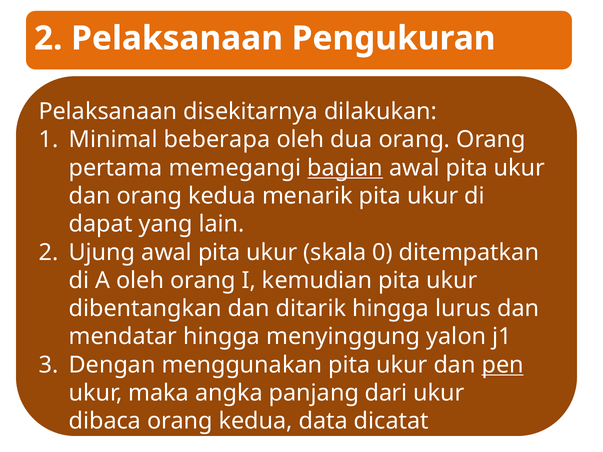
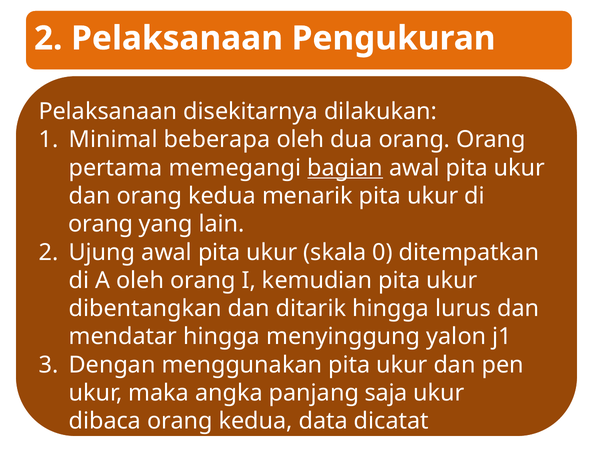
dapat at (101, 224): dapat -> orang
pen underline: present -> none
dari: dari -> saja
